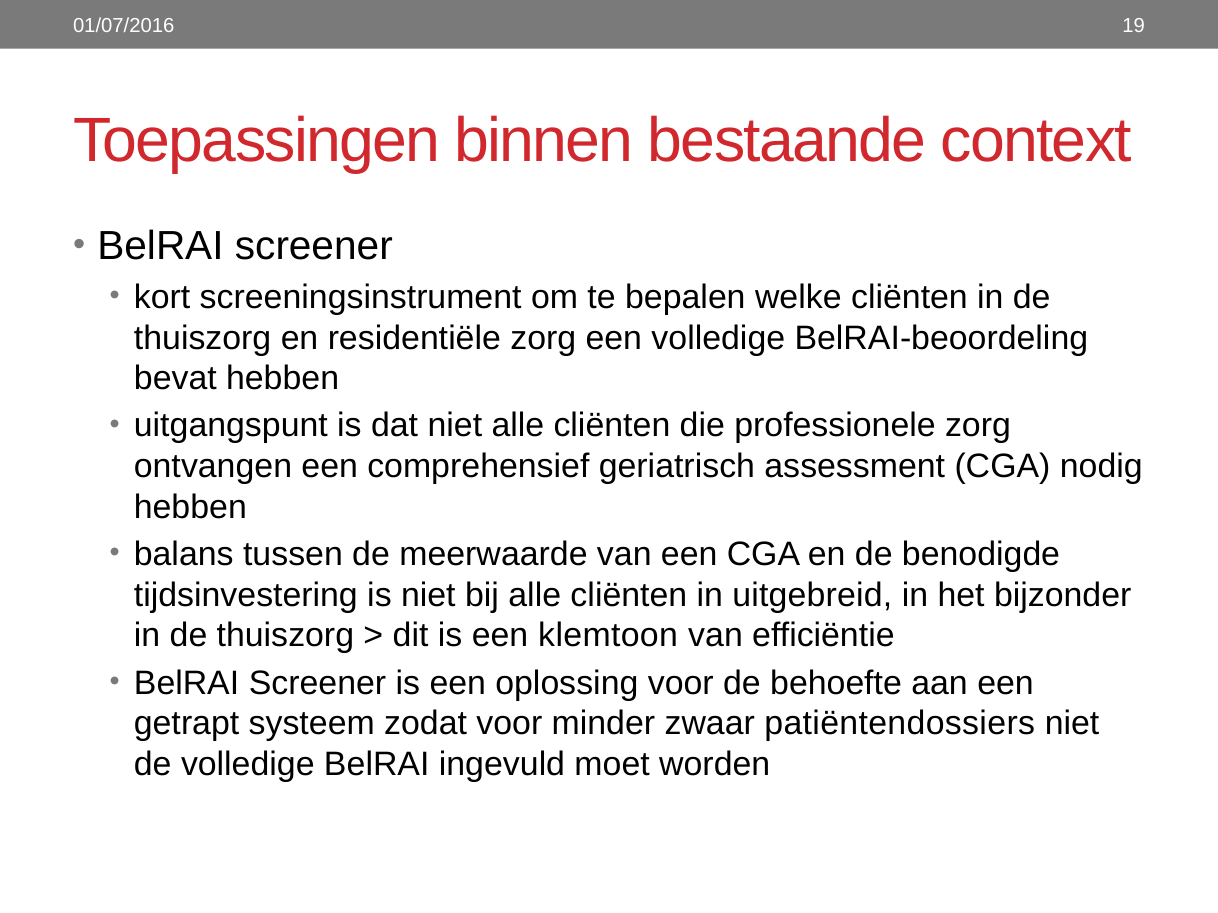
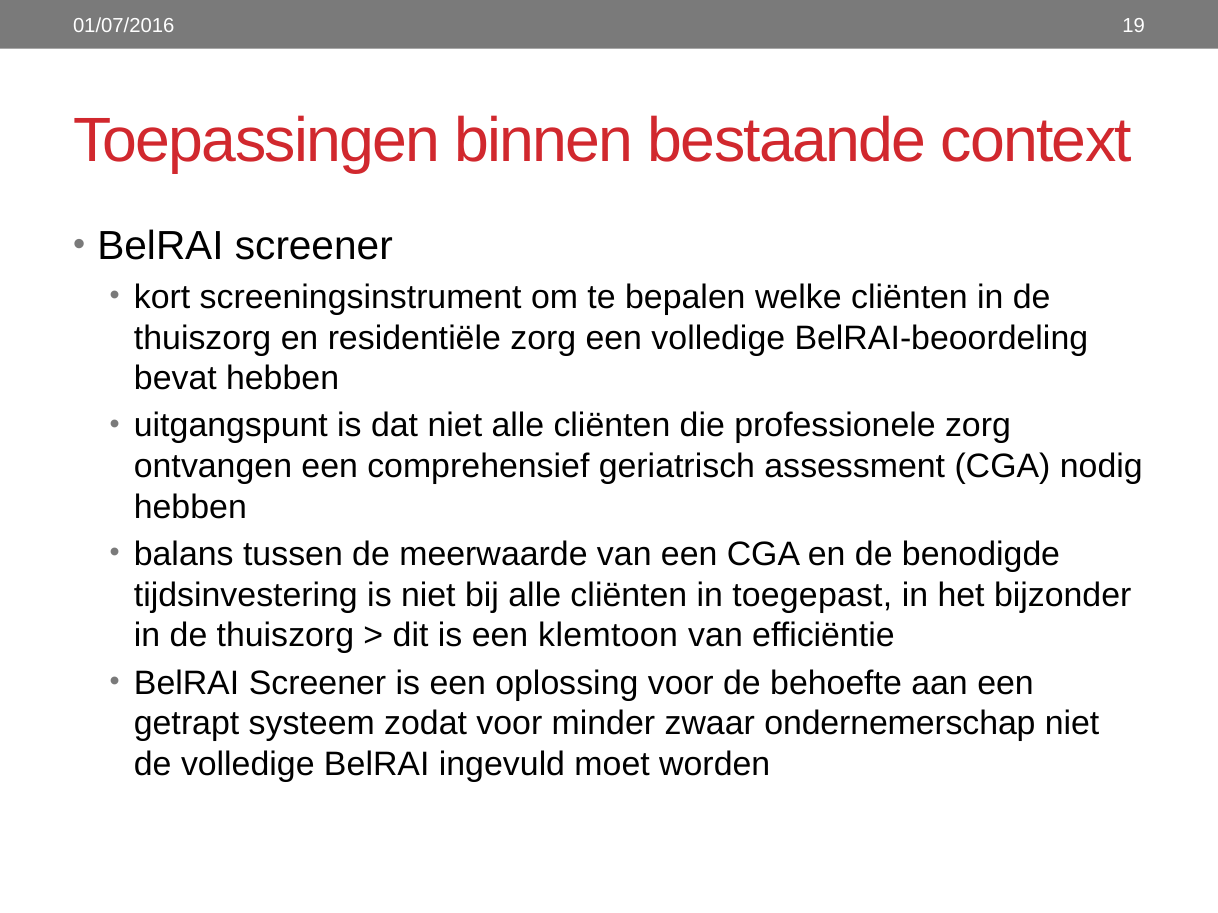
uitgebreid: uitgebreid -> toegepast
patiëntendossiers: patiëntendossiers -> ondernemerschap
